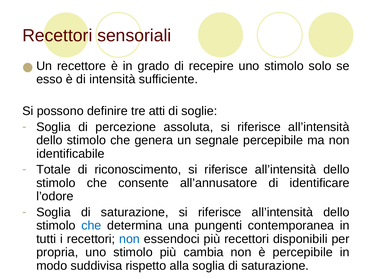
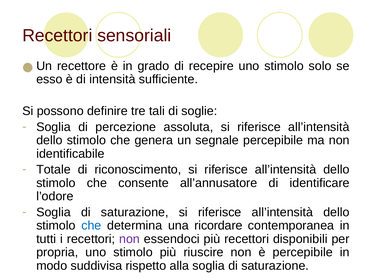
atti: atti -> tali
pungenti: pungenti -> ricordare
non at (130, 239) colour: blue -> purple
cambia: cambia -> riuscire
